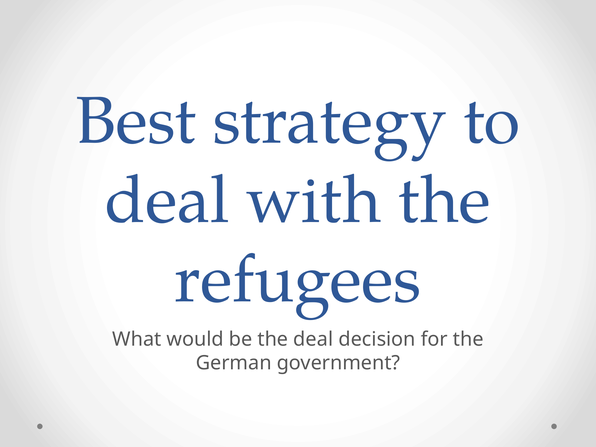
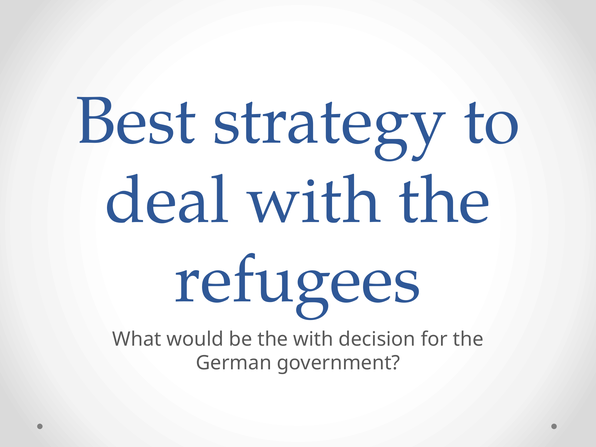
the deal: deal -> with
